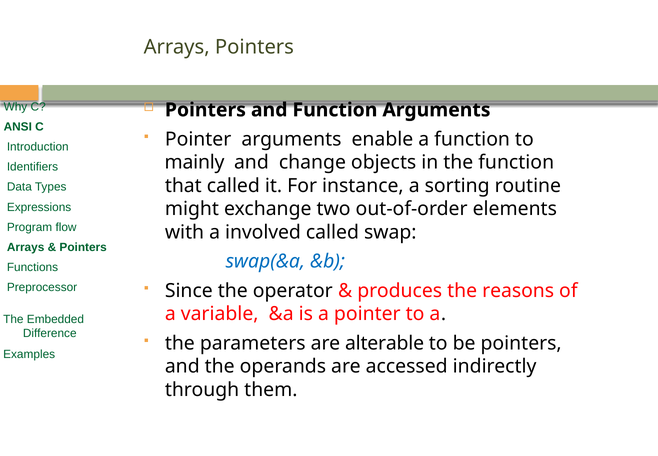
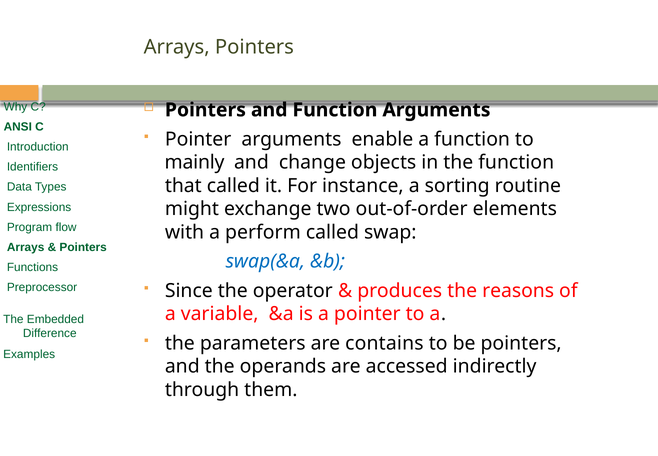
involved: involved -> perform
alterable: alterable -> contains
